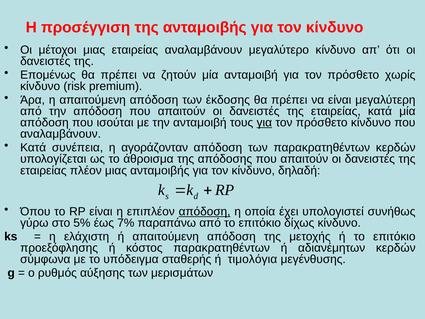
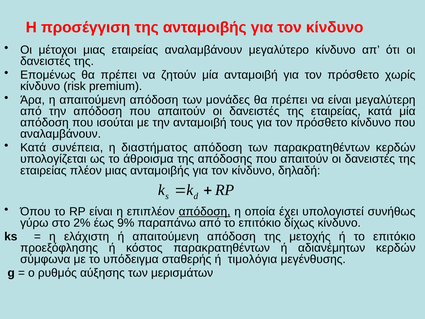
έκδοσης: έκδοσης -> μονάδες
για at (264, 123) underline: present -> none
αγοράζονταν: αγοράζονταν -> διαστήματος
5%: 5% -> 2%
7%: 7% -> 9%
